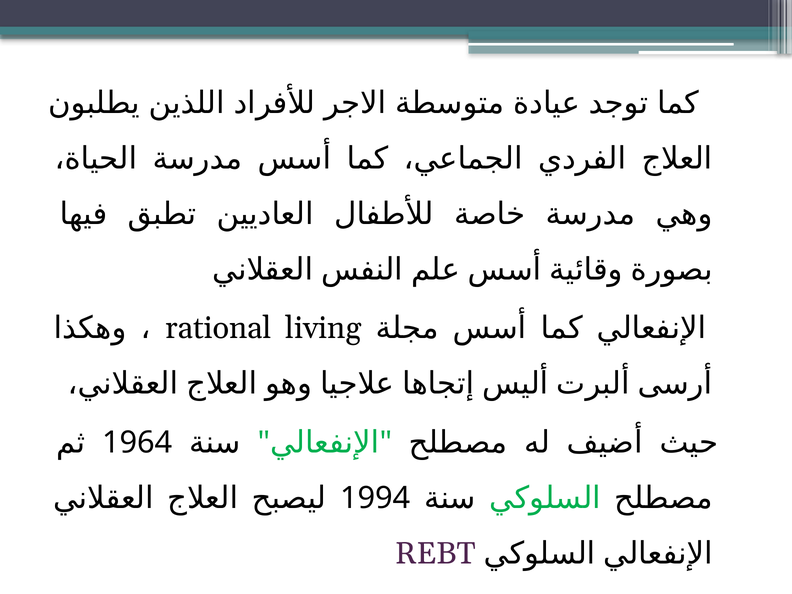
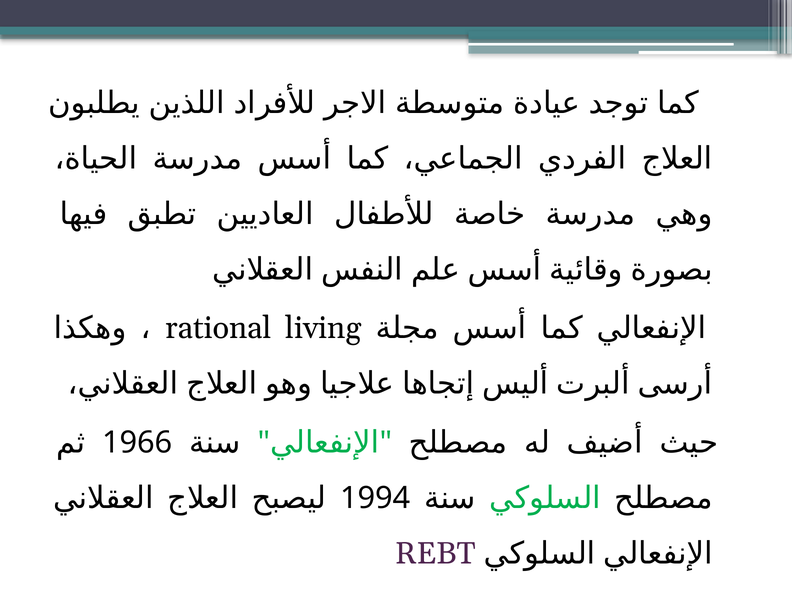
1964: 1964 -> 1966
